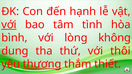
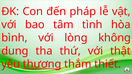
hạnh: hạnh -> pháp
với at (9, 25) underline: present -> none
thôi: thôi -> thật
